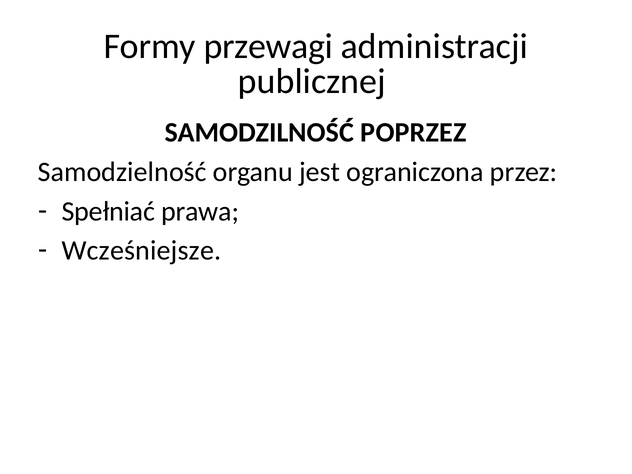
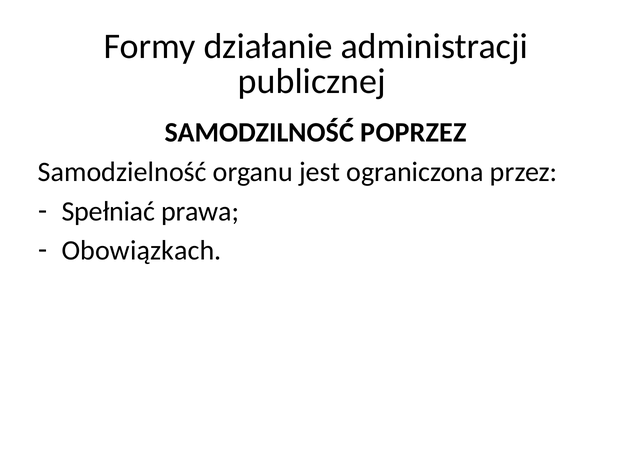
przewagi: przewagi -> działanie
Wcześniejsze: Wcześniejsze -> Obowiązkach
